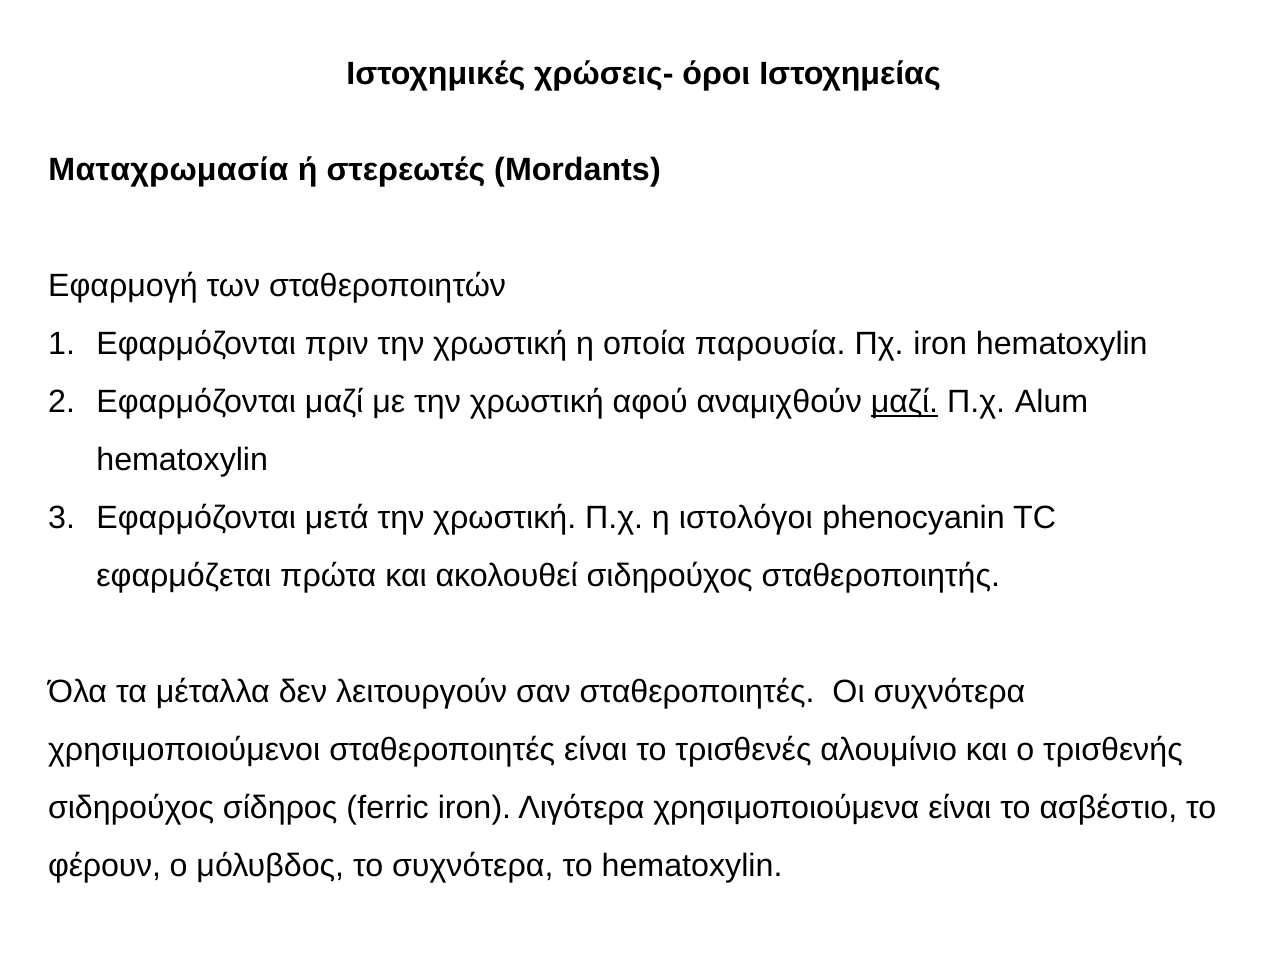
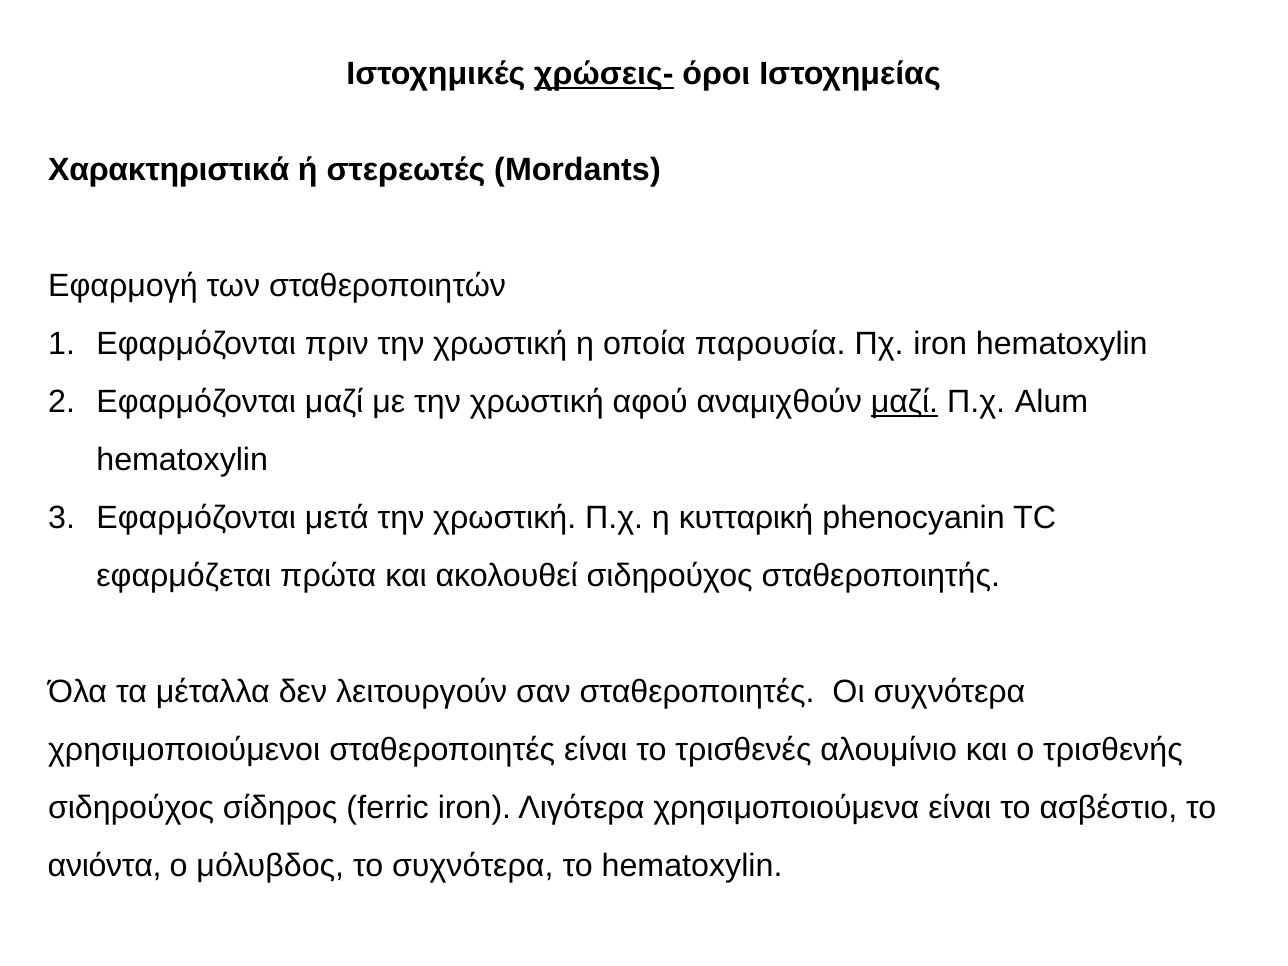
χρώσεις- underline: none -> present
Ματαχρωμασία: Ματαχρωμασία -> Χαρακτηριστικά
ιστολόγοι: ιστολόγοι -> κυτταρική
φέρουν: φέρουν -> ανιόντα
